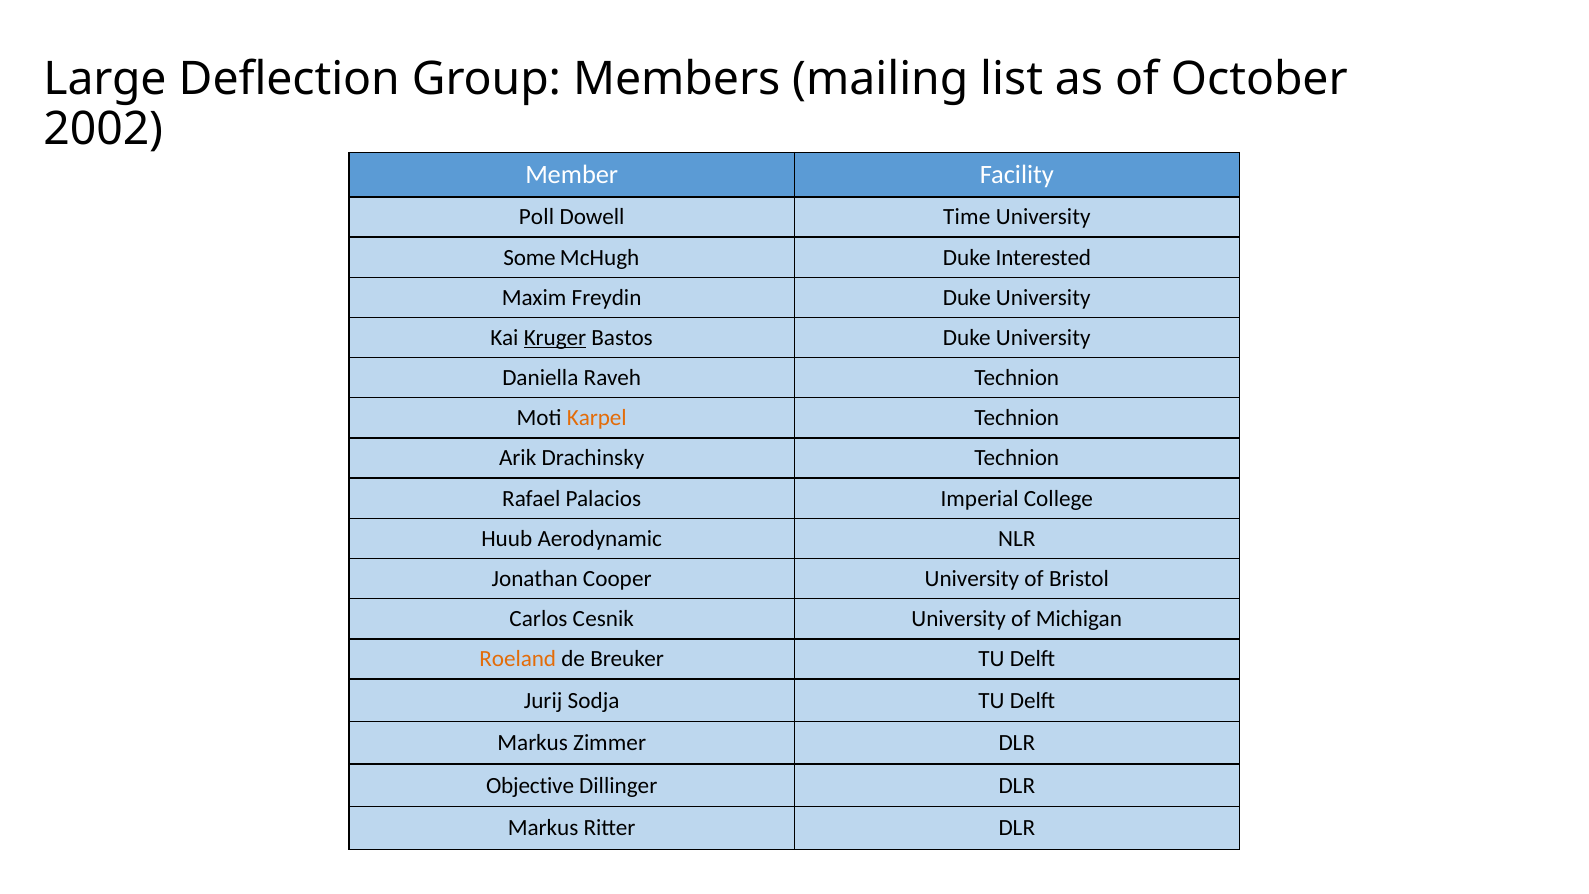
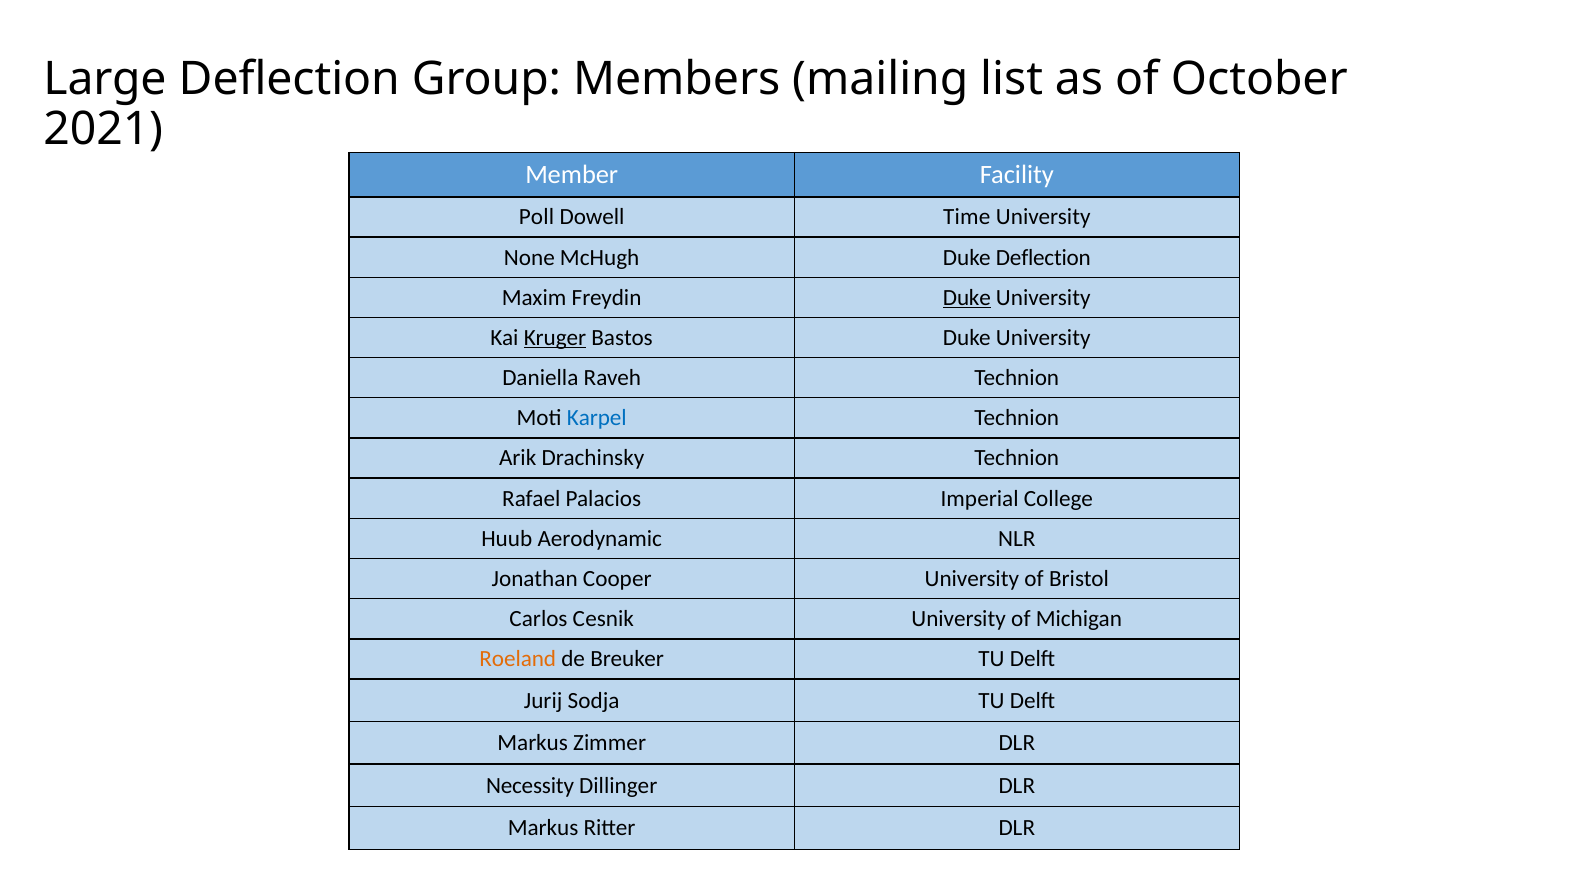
2002: 2002 -> 2021
Some: Some -> None
Duke Interested: Interested -> Deflection
Duke at (967, 298) underline: none -> present
Karpel colour: orange -> blue
Objective: Objective -> Necessity
